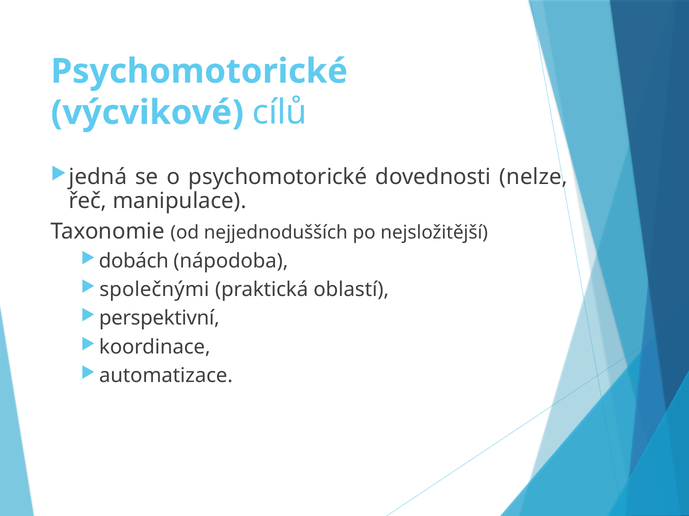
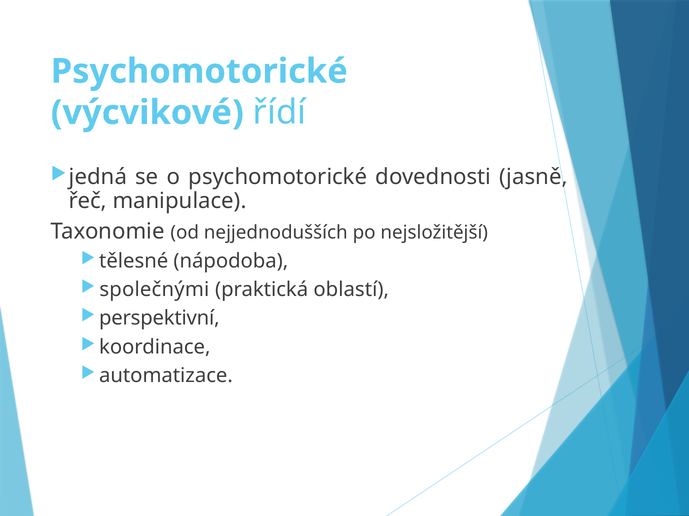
cílů: cílů -> řídí
nelze: nelze -> jasně
dobách: dobách -> tělesné
